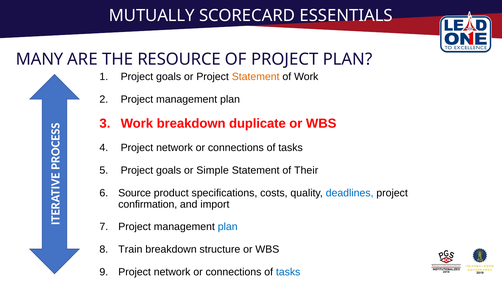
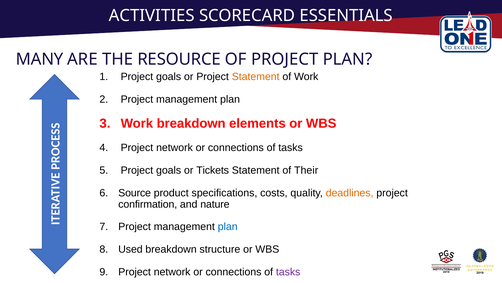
MUTUALLY: MUTUALLY -> ACTIVITIES
duplicate: duplicate -> elements
Simple: Simple -> Tickets
deadlines colour: blue -> orange
import: import -> nature
Train: Train -> Used
tasks at (288, 272) colour: blue -> purple
